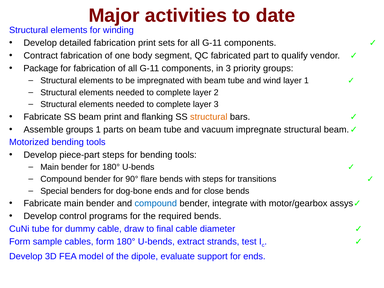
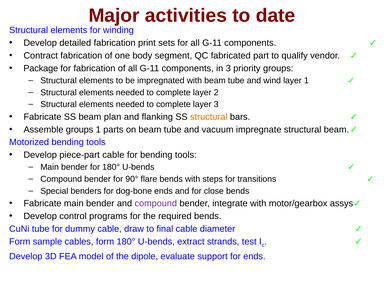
beam print: print -> plan
piece-part steps: steps -> cable
compound at (156, 203) colour: blue -> purple
